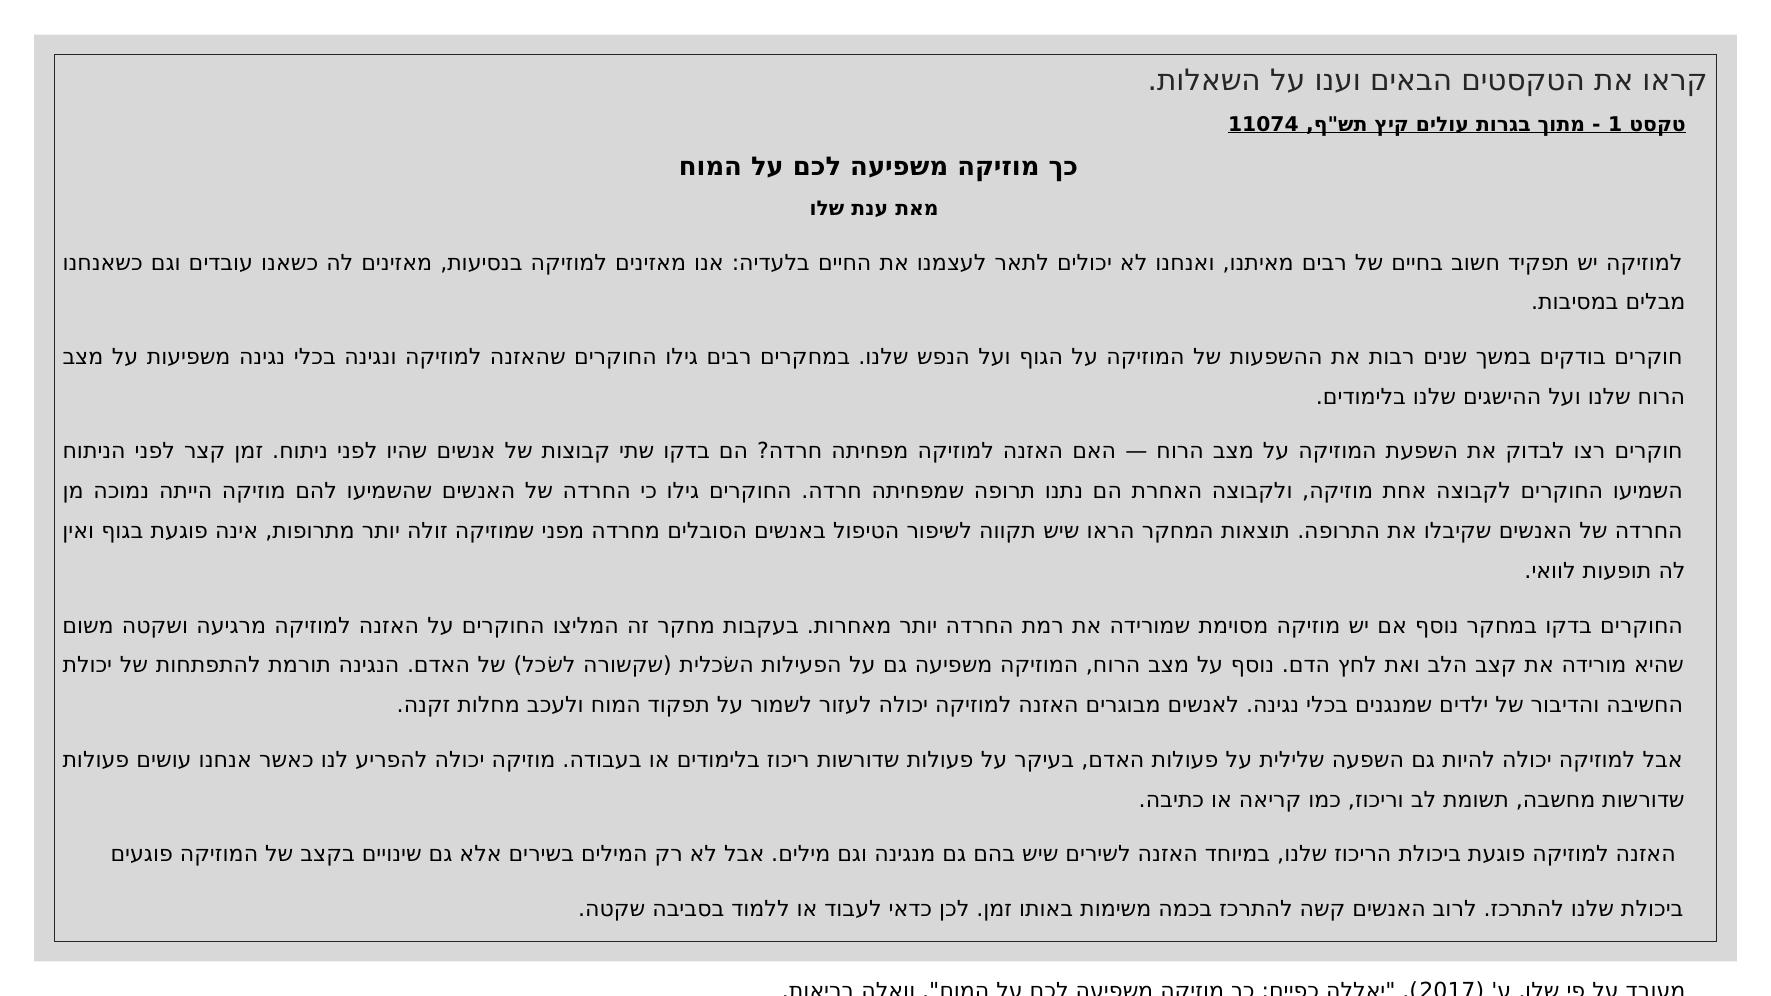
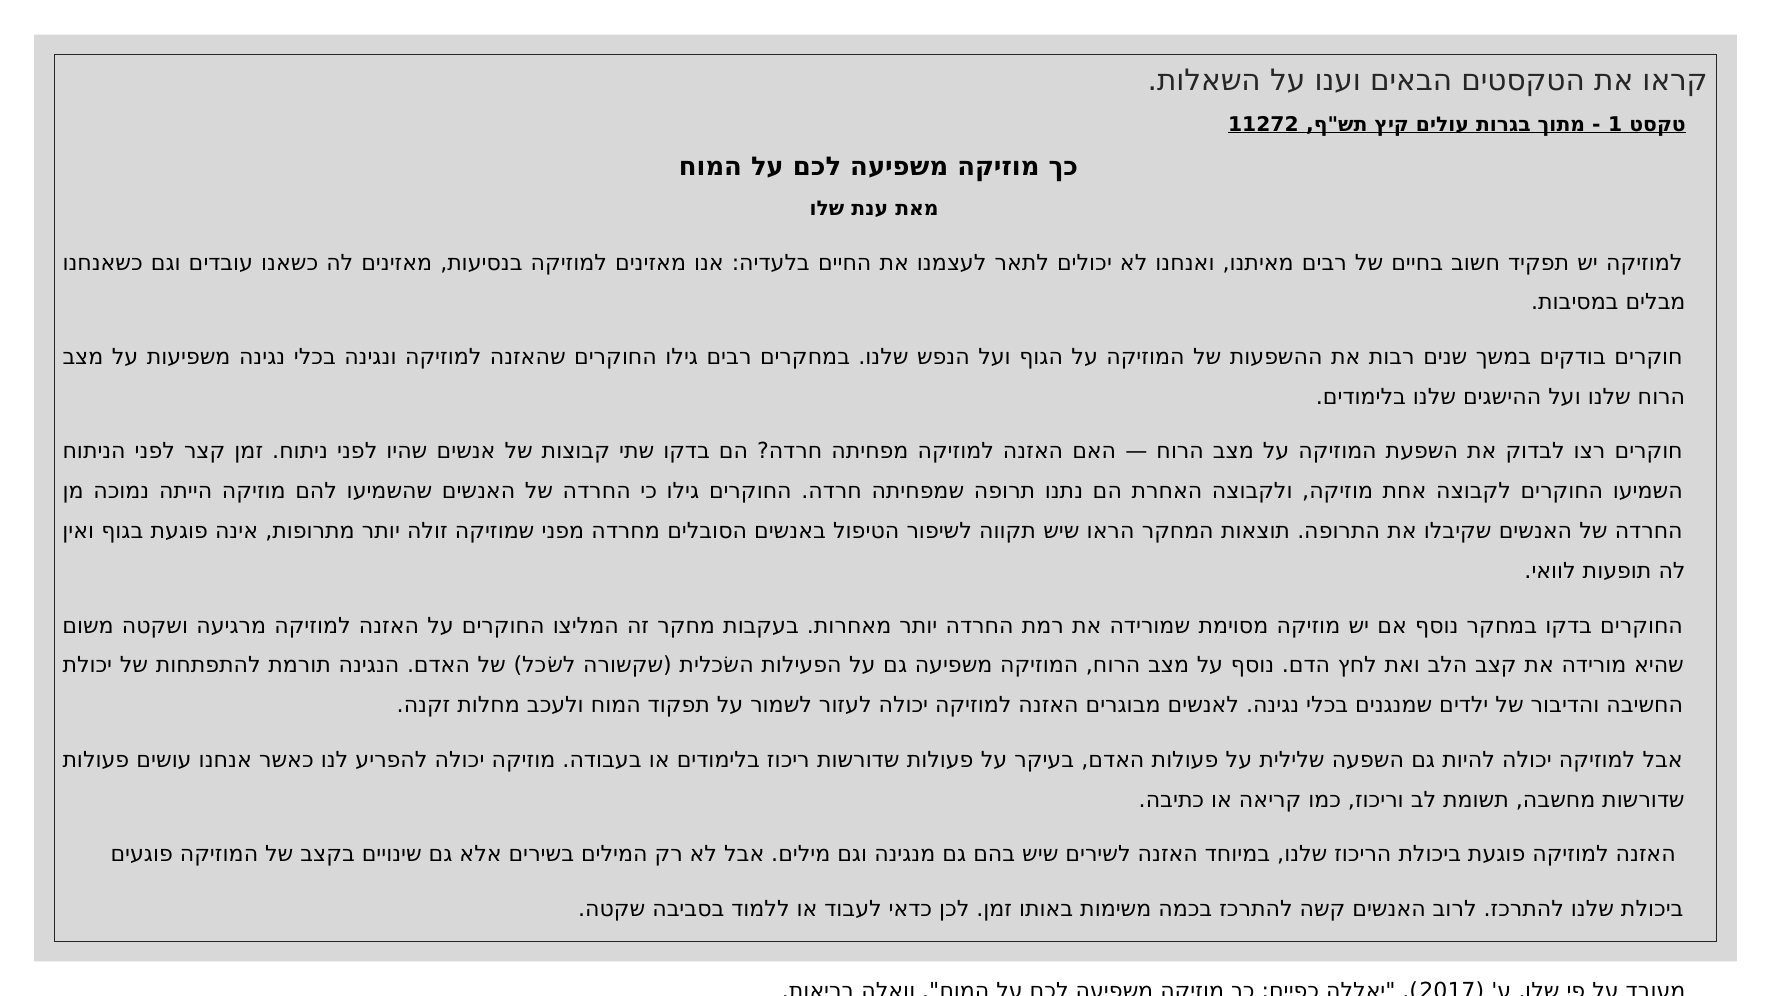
11074: 11074 -> 11272
